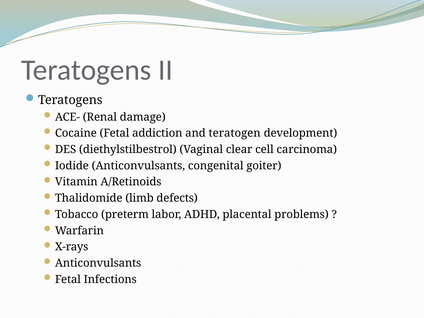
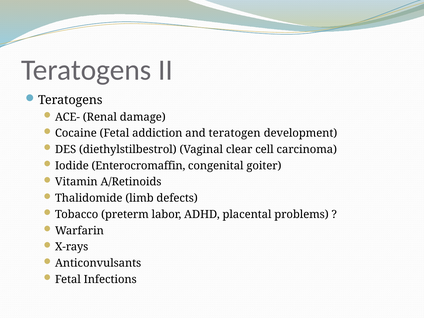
Iodide Anticonvulsants: Anticonvulsants -> Enterocromaffin
